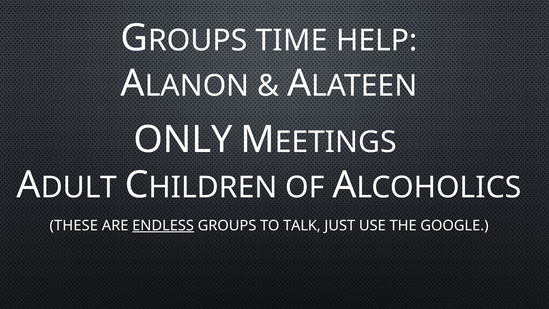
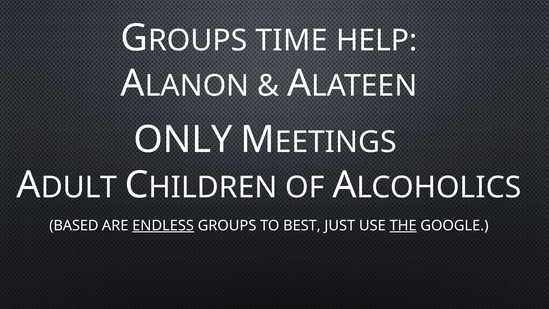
THESE: THESE -> BASED
TALK: TALK -> BEST
THE underline: none -> present
